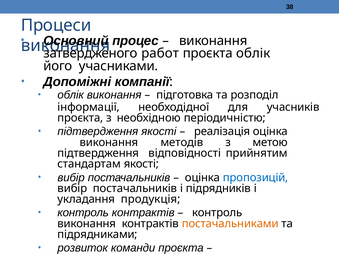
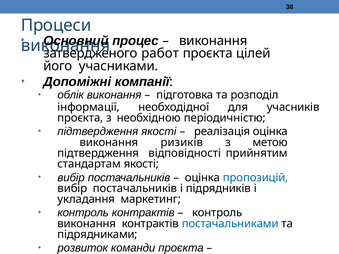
проєкта облік: облік -> цілей
методів: методів -> ризиків
продукція: продукція -> маркетинг
постачальниками colour: orange -> blue
